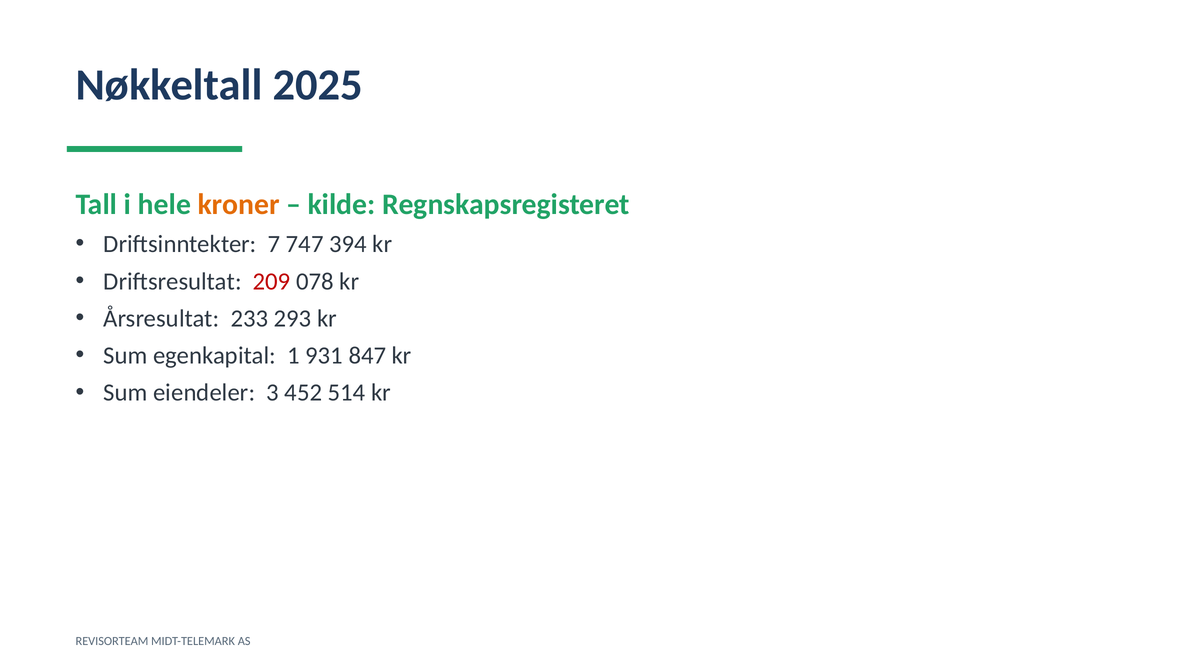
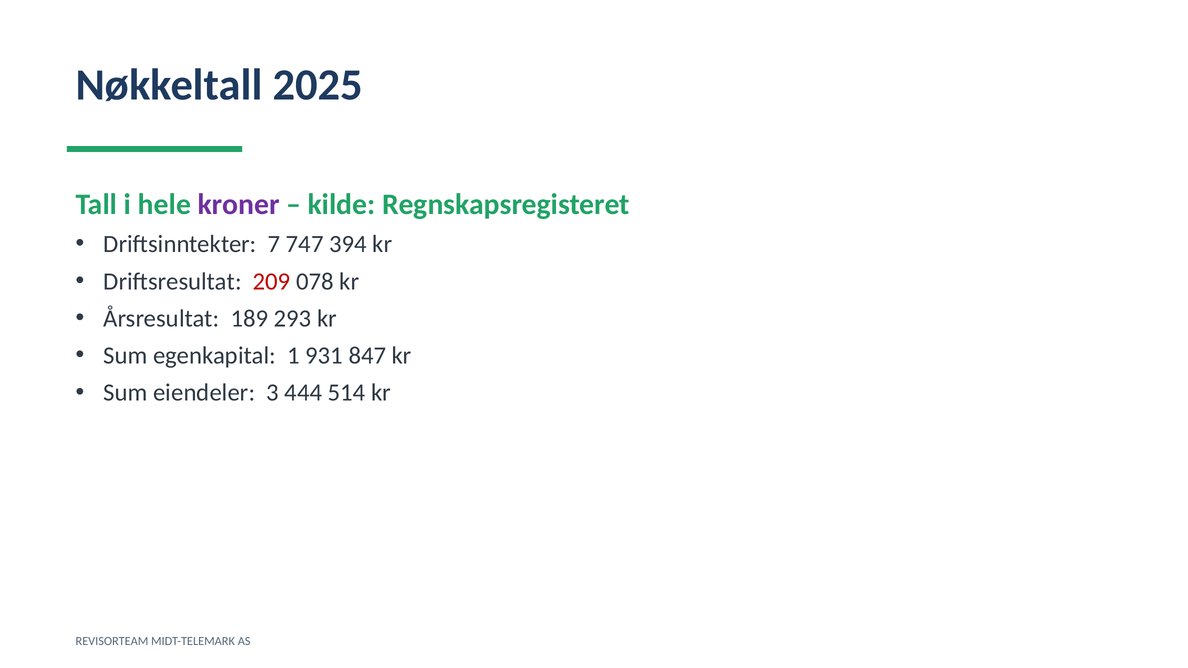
kroner colour: orange -> purple
233: 233 -> 189
452: 452 -> 444
